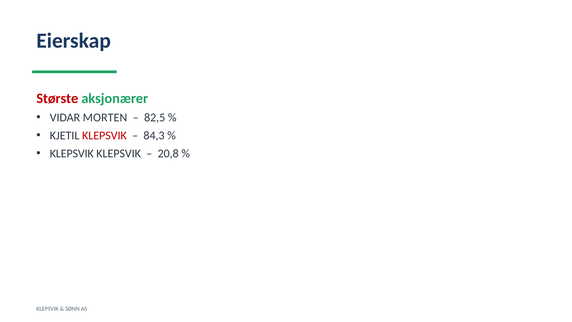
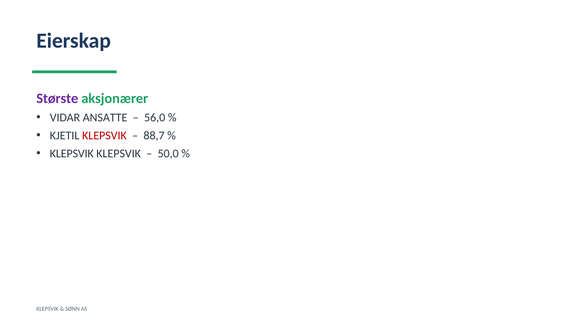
Største colour: red -> purple
MORTEN: MORTEN -> ANSATTE
82,5: 82,5 -> 56,0
84,3: 84,3 -> 88,7
20,8: 20,8 -> 50,0
